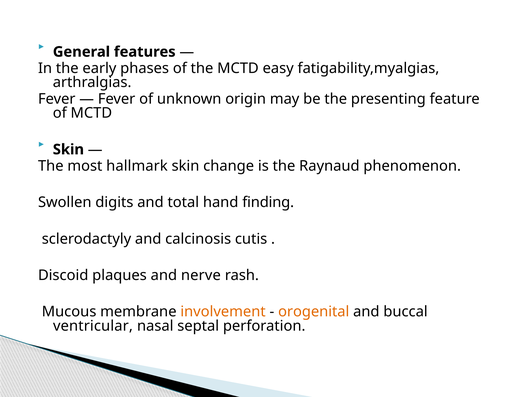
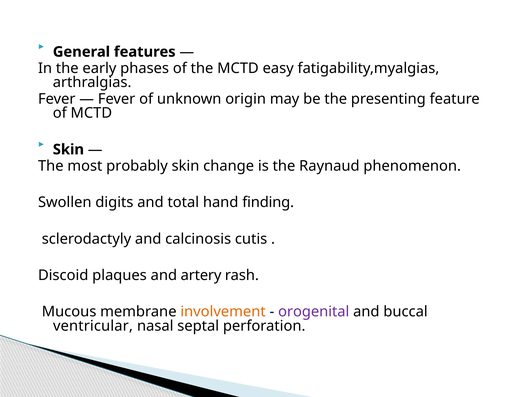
hallmark: hallmark -> probably
nerve: nerve -> artery
orogenital colour: orange -> purple
